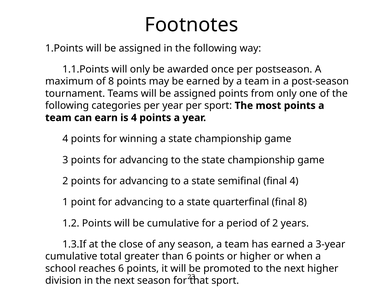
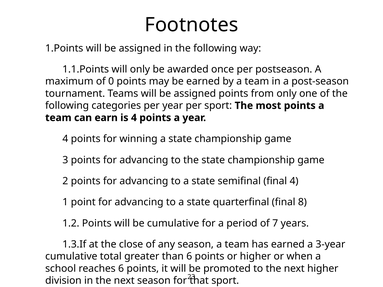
of 8: 8 -> 0
of 2: 2 -> 7
